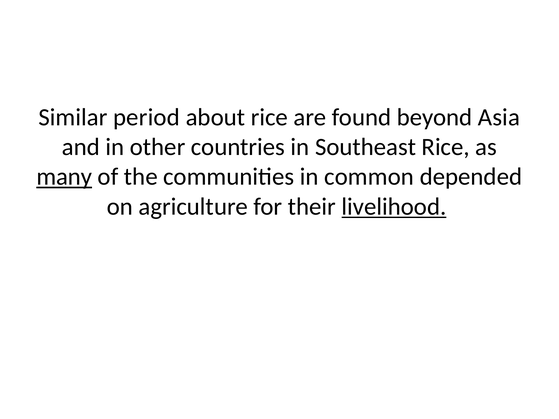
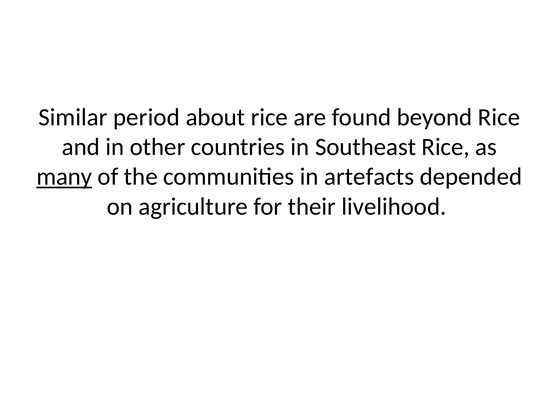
beyond Asia: Asia -> Rice
common: common -> artefacts
livelihood underline: present -> none
